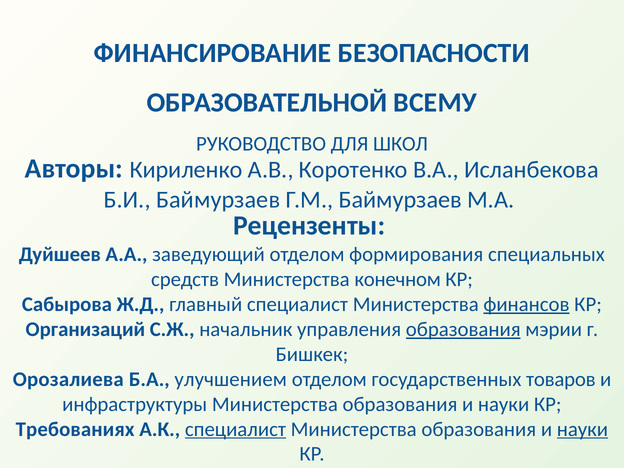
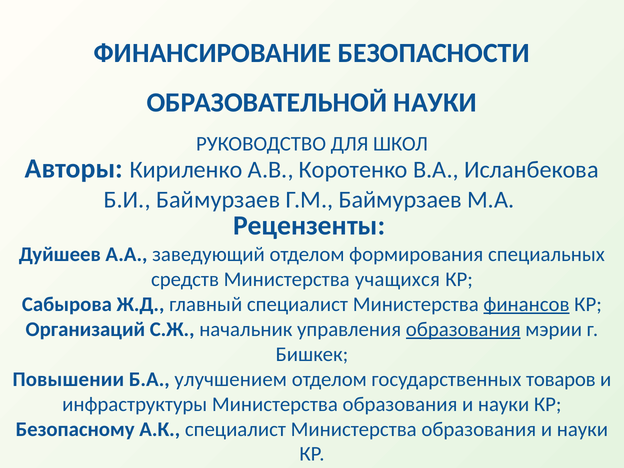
ОБРАЗОВАТЕЛЬНОЙ ВСЕМУ: ВСЕМУ -> НАУКИ
конечном: конечном -> учащихся
Орозалиева: Орозалиева -> Повышении
Требованиях: Требованиях -> Безопасному
специалист at (235, 429) underline: present -> none
науки at (582, 429) underline: present -> none
